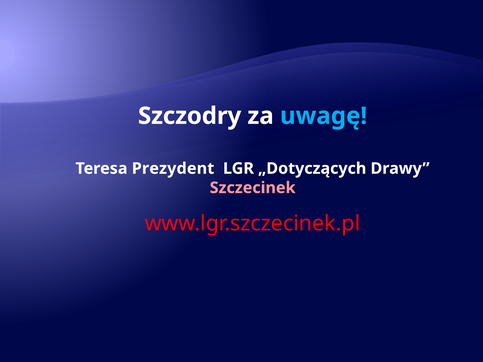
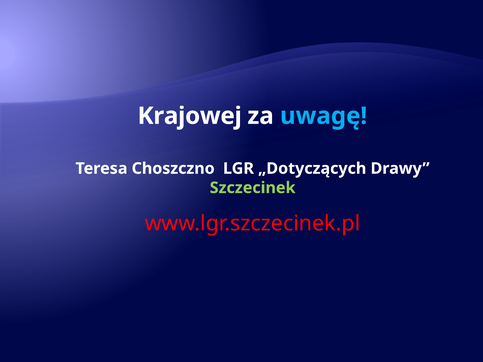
Szczodry: Szczodry -> Krajowej
Prezydent: Prezydent -> Choszczno
Szczecinek colour: pink -> light green
